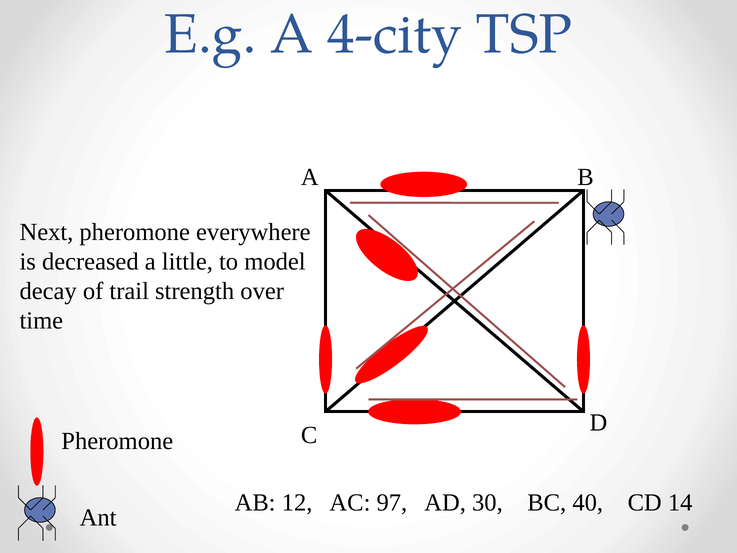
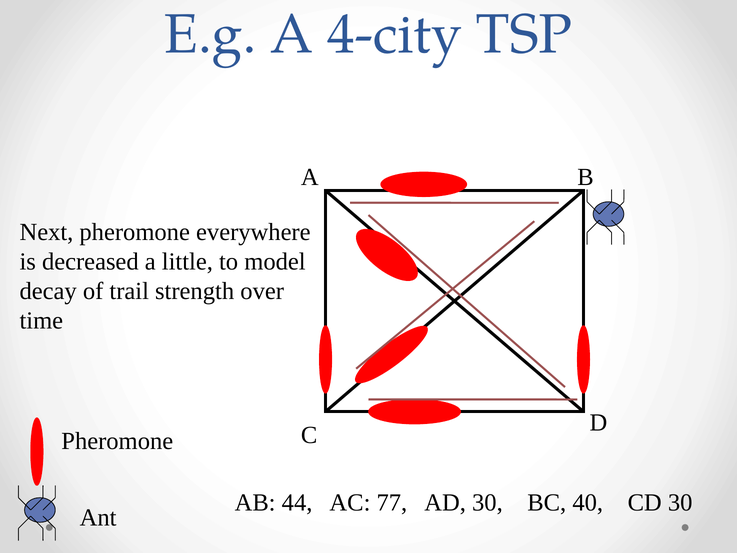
12: 12 -> 44
97: 97 -> 77
CD 14: 14 -> 30
